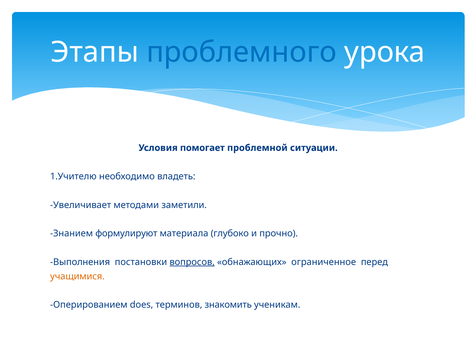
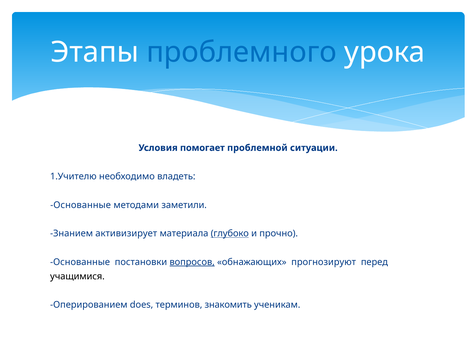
Увеличивает at (81, 205): Увеличивает -> Основанные
формулируют: формулируют -> активизирует
глубоко underline: none -> present
Выполнения at (80, 262): Выполнения -> Основанные
ограниченное: ограниченное -> прогнозируют
учащимися colour: orange -> black
